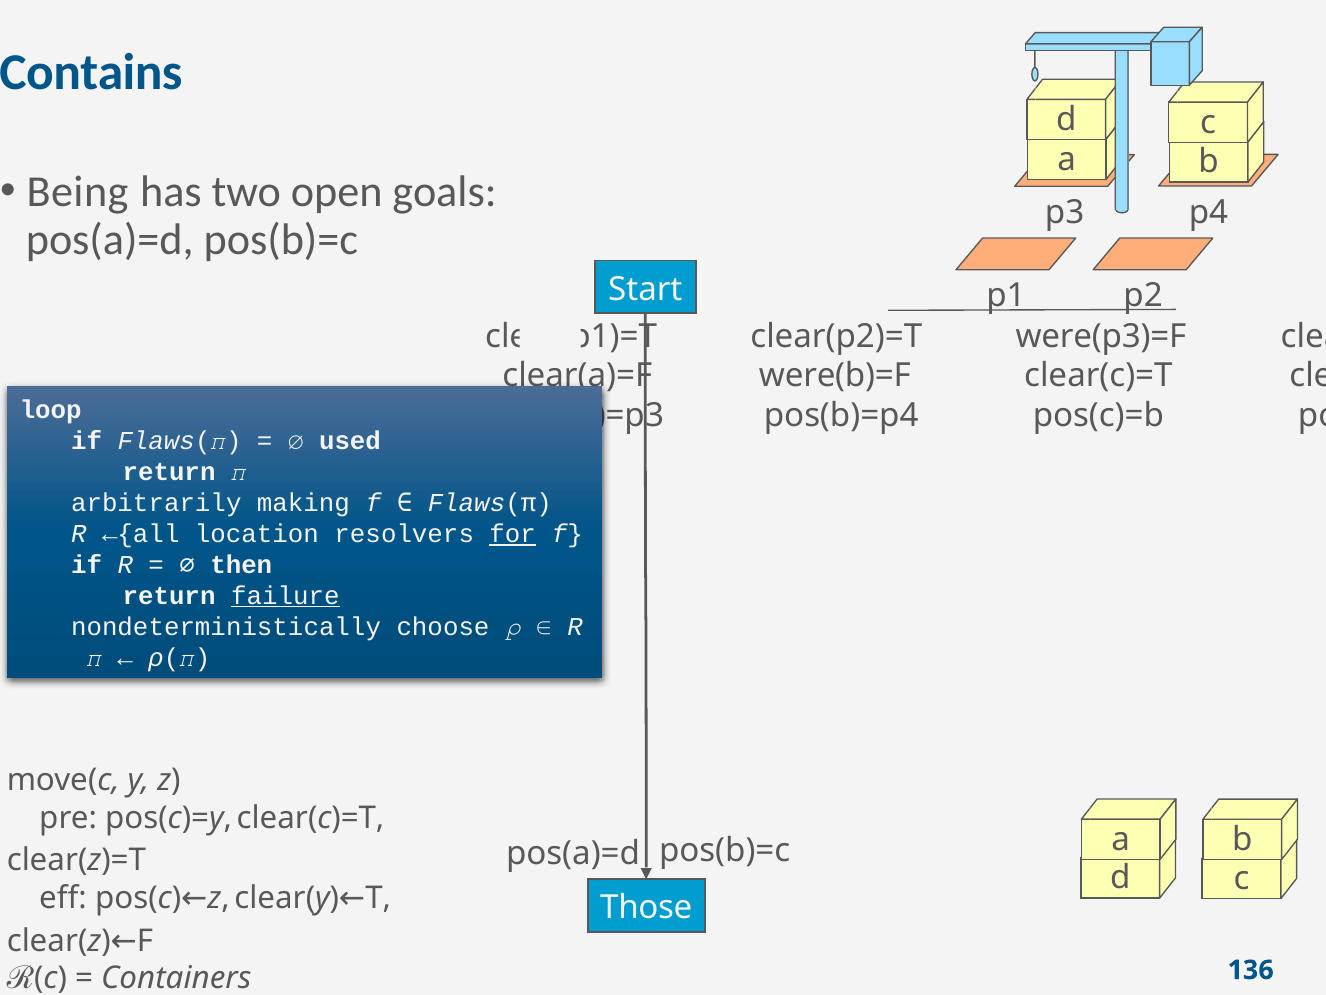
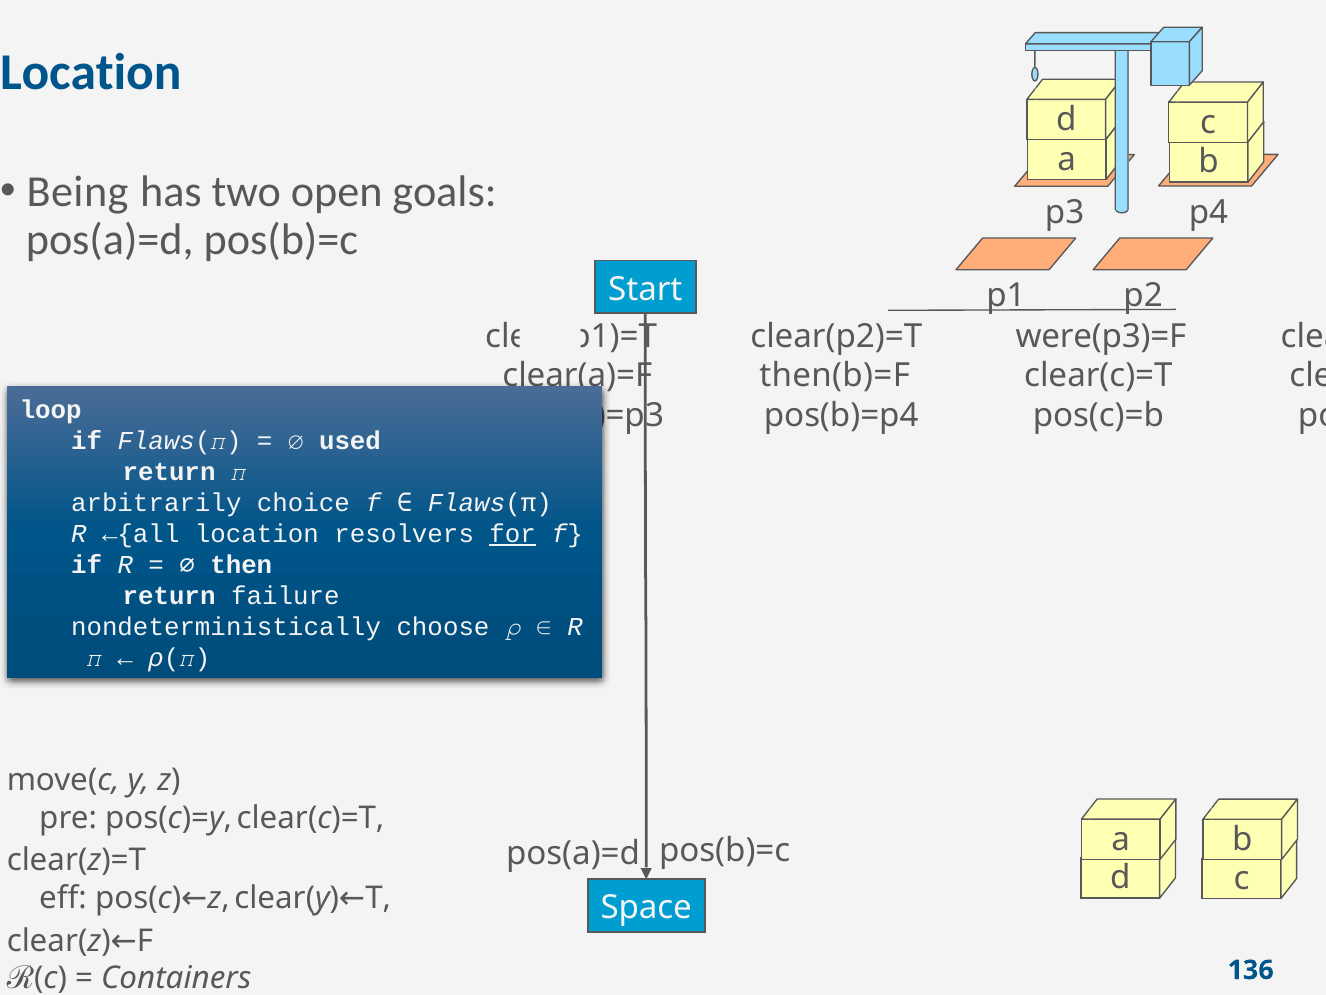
Contains at (91, 72): Contains -> Location
were(b)=F: were(b)=F -> then(b)=F
making: making -> choice
failure underline: present -> none
Those: Those -> Space
